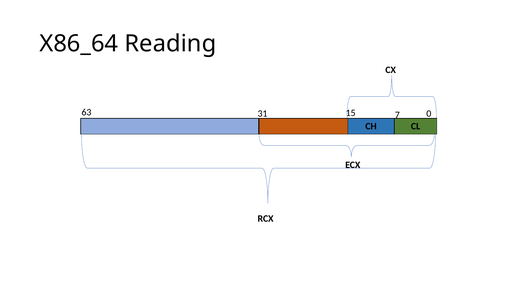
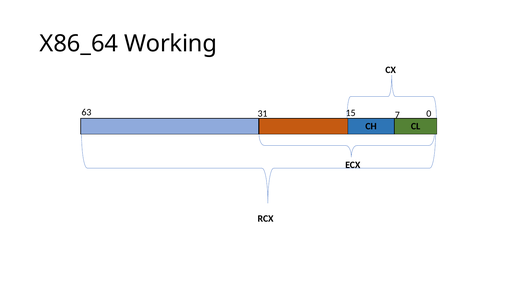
Reading: Reading -> Working
